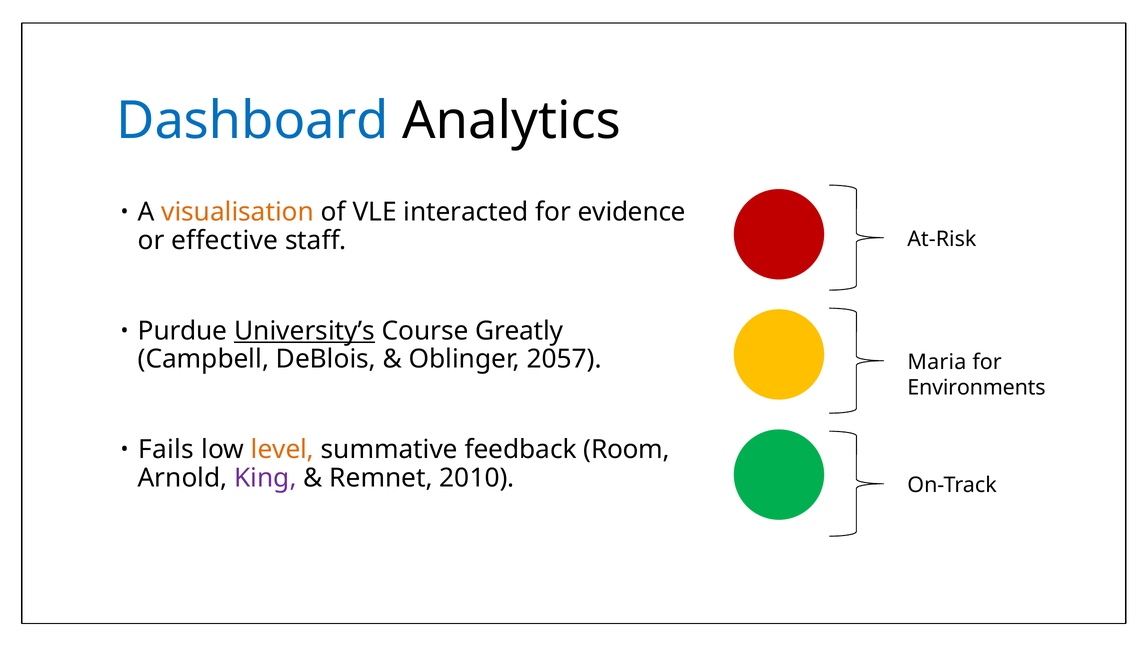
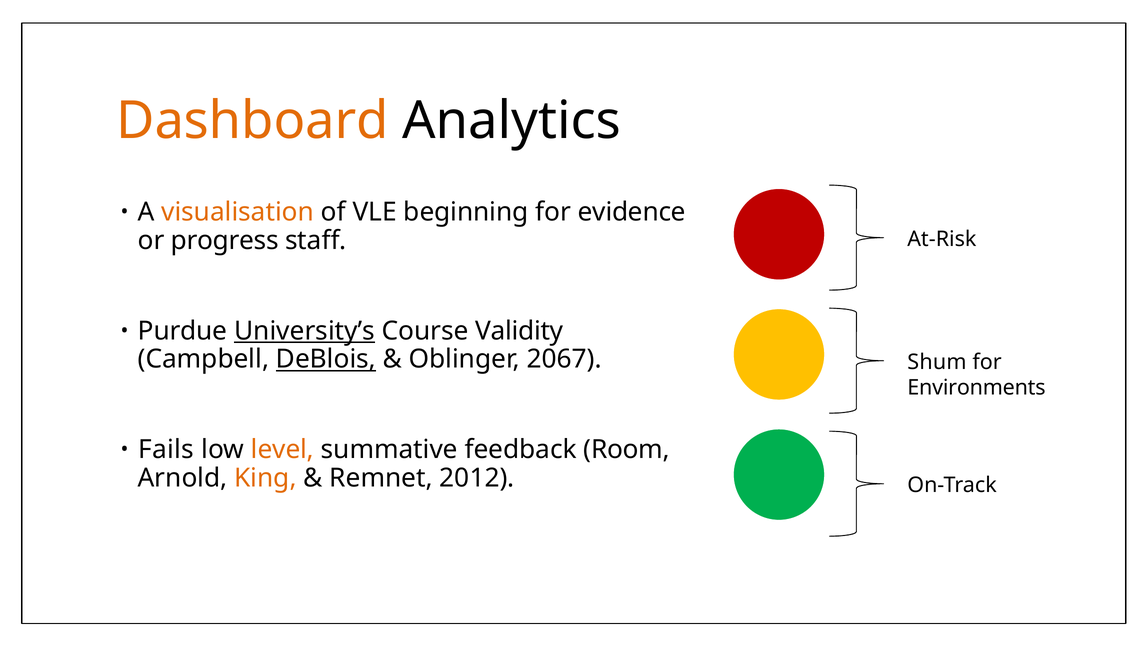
Dashboard colour: blue -> orange
interacted: interacted -> beginning
effective: effective -> progress
Greatly: Greatly -> Validity
DeBlois underline: none -> present
2057: 2057 -> 2067
Maria: Maria -> Shum
King colour: purple -> orange
2010: 2010 -> 2012
